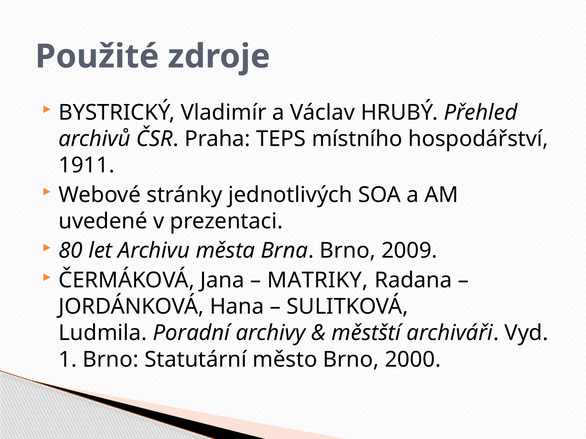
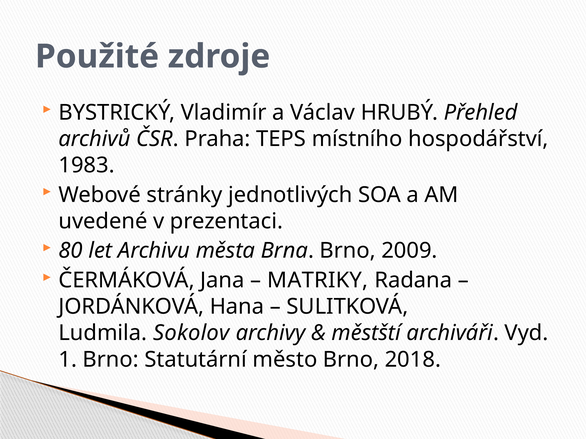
1911: 1911 -> 1983
Poradní: Poradní -> Sokolov
2000: 2000 -> 2018
